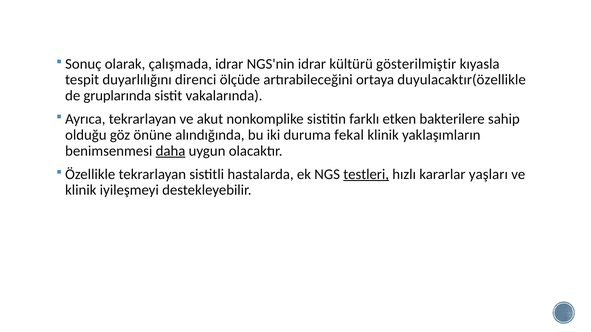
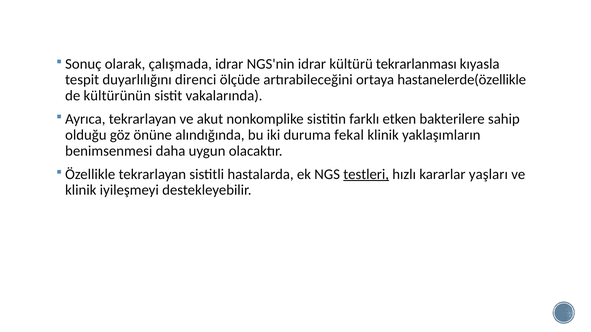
gösterilmiştir: gösterilmiştir -> tekrarlanması
duyulacaktır(özellikle: duyulacaktır(özellikle -> hastanelerde(özellikle
gruplarında: gruplarında -> kültürünün
daha underline: present -> none
